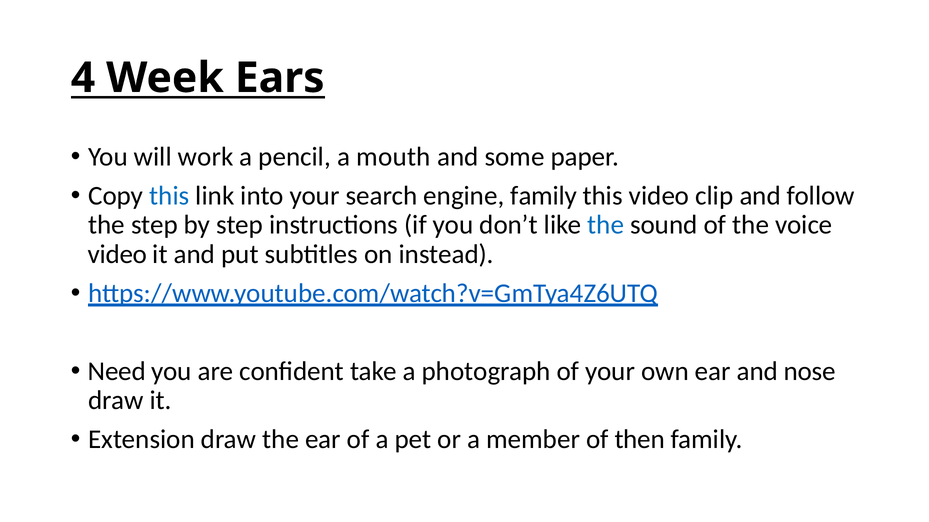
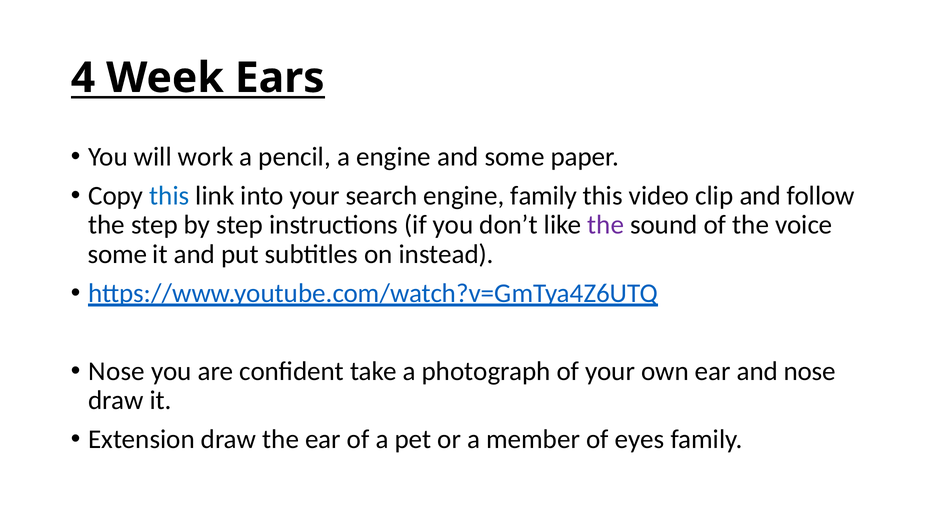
a mouth: mouth -> engine
the at (606, 225) colour: blue -> purple
video at (117, 254): video -> some
Need at (117, 372): Need -> Nose
then: then -> eyes
